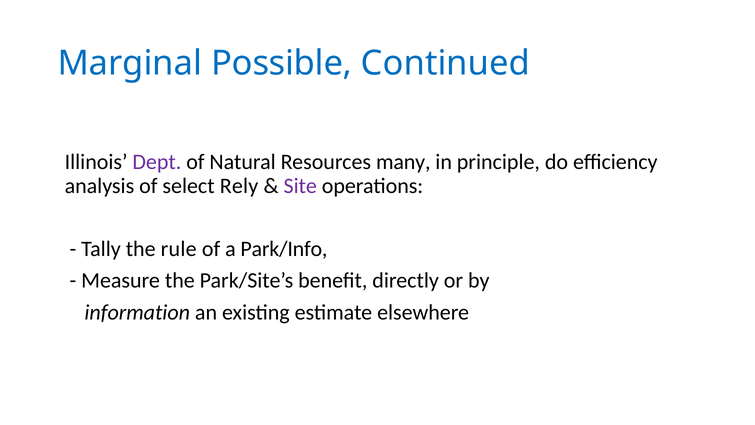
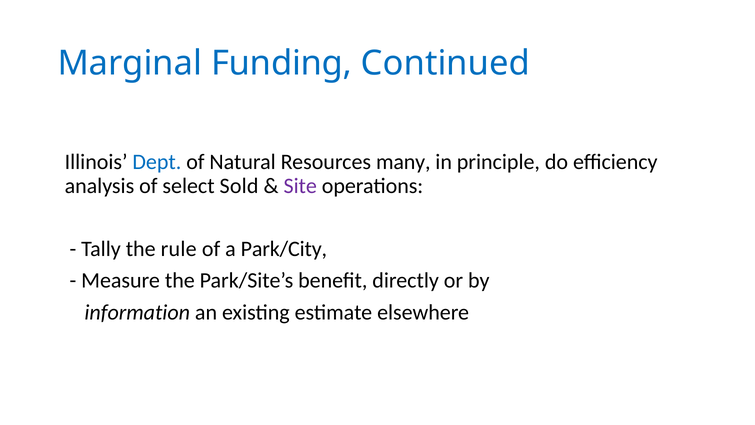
Possible: Possible -> Funding
Dept colour: purple -> blue
Rely: Rely -> Sold
Park/Info: Park/Info -> Park/City
